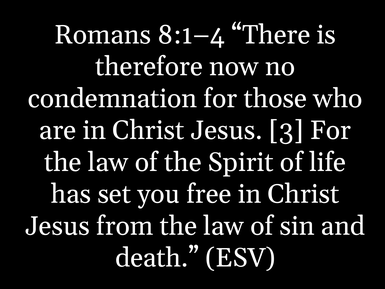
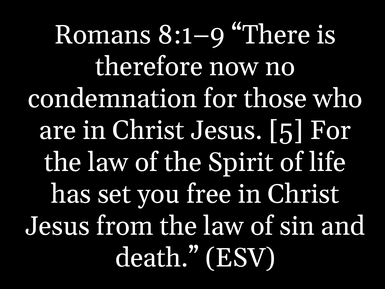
8:1–4: 8:1–4 -> 8:1–9
3: 3 -> 5
